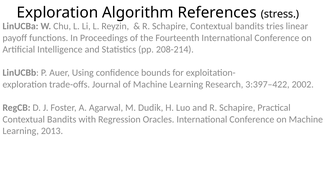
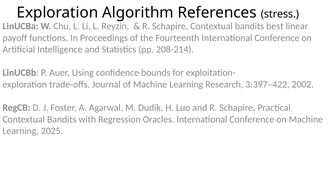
tries: tries -> best
2013: 2013 -> 2025
